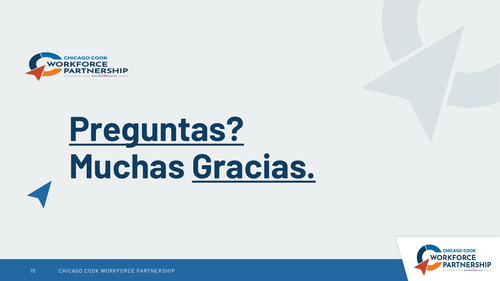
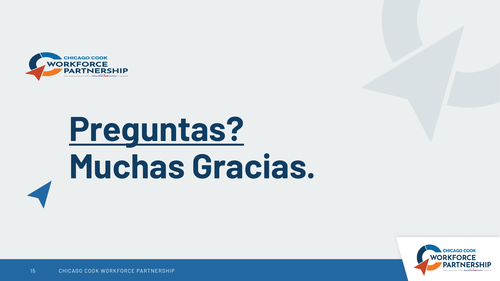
Gracias underline: present -> none
